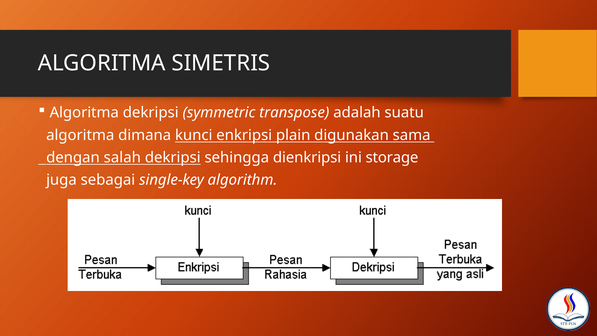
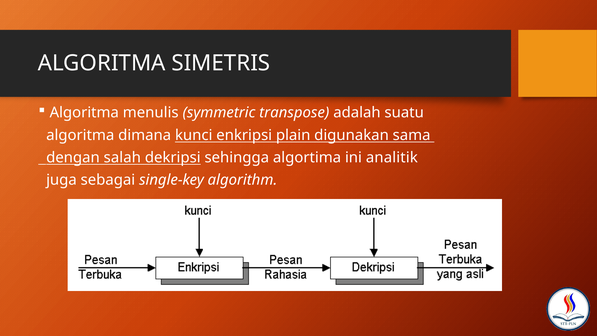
Algoritma dekripsi: dekripsi -> menulis
dienkripsi: dienkripsi -> algortima
storage: storage -> analitik
